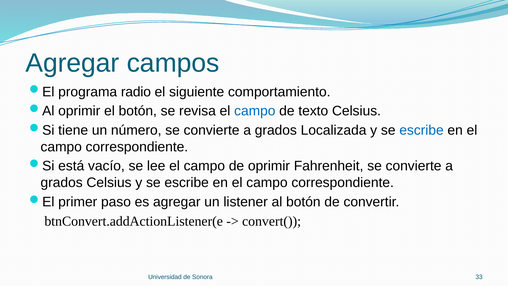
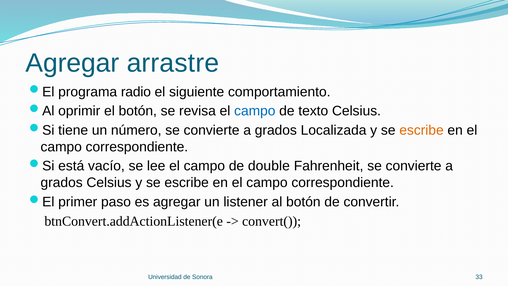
campos: campos -> arrastre
escribe at (422, 130) colour: blue -> orange
de oprimir: oprimir -> double
